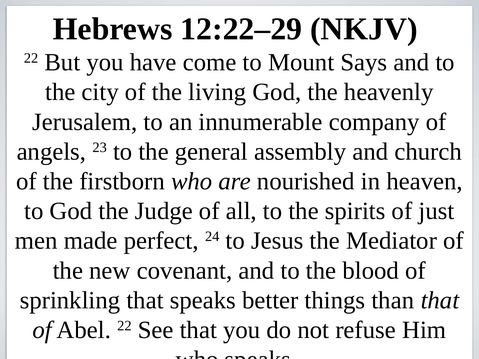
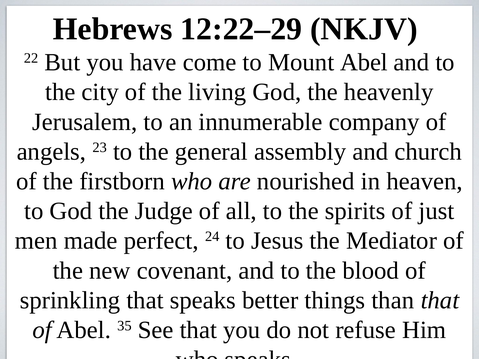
Mount Says: Says -> Abel
Abel 22: 22 -> 35
